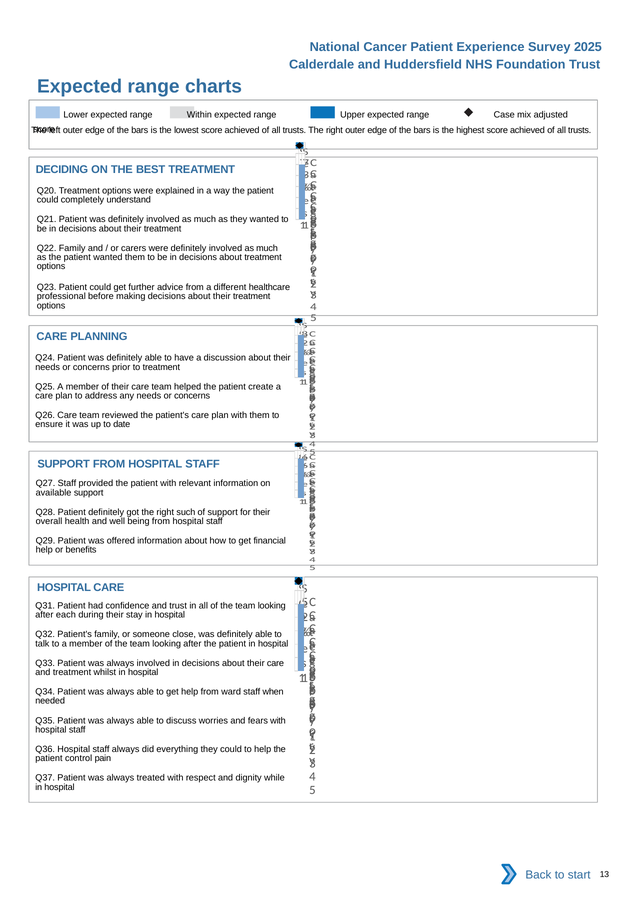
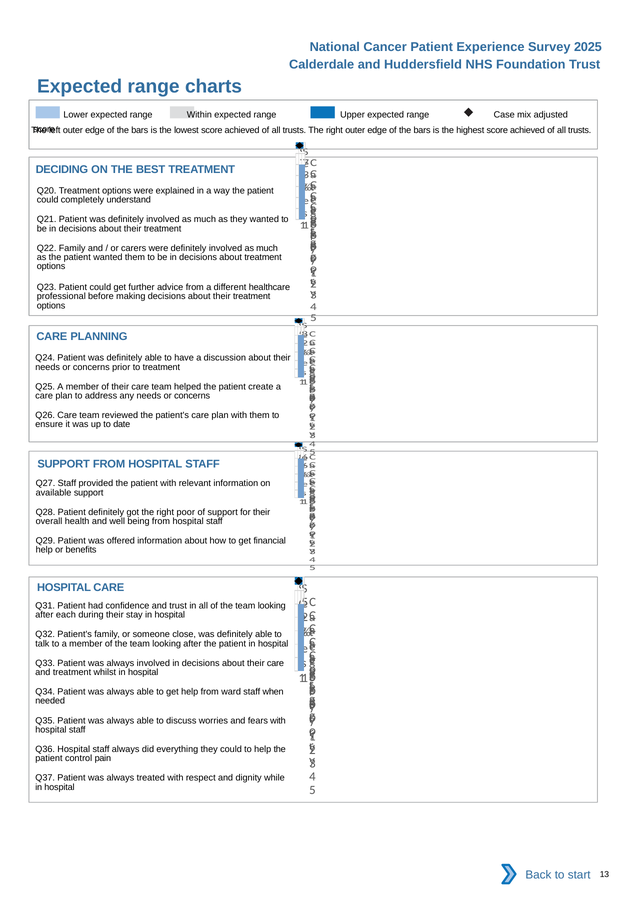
such: such -> poor
